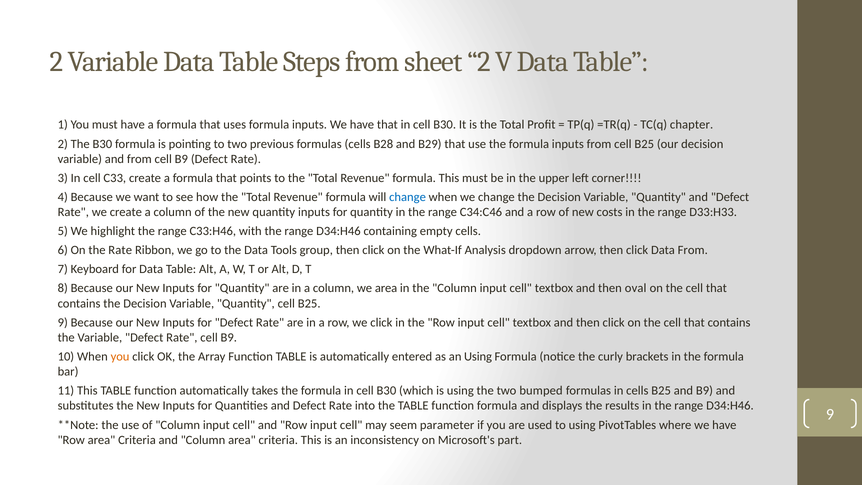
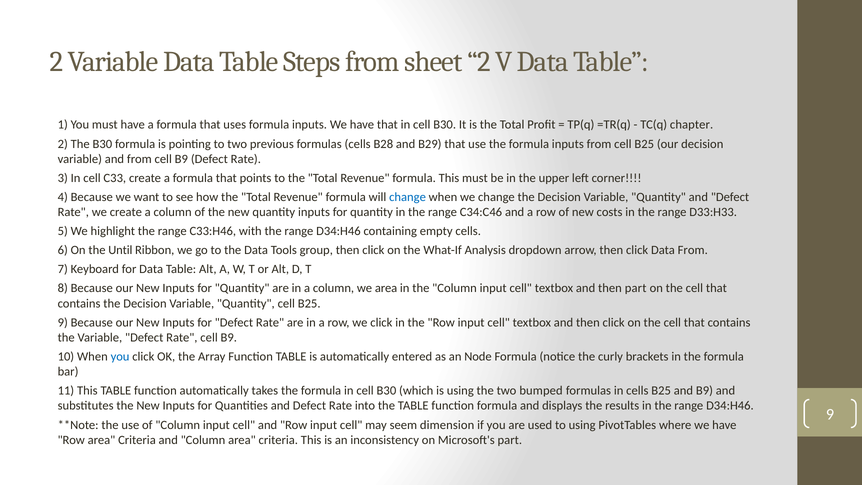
the Rate: Rate -> Until
then oval: oval -> part
you at (120, 357) colour: orange -> blue
an Using: Using -> Node
parameter: parameter -> dimension
